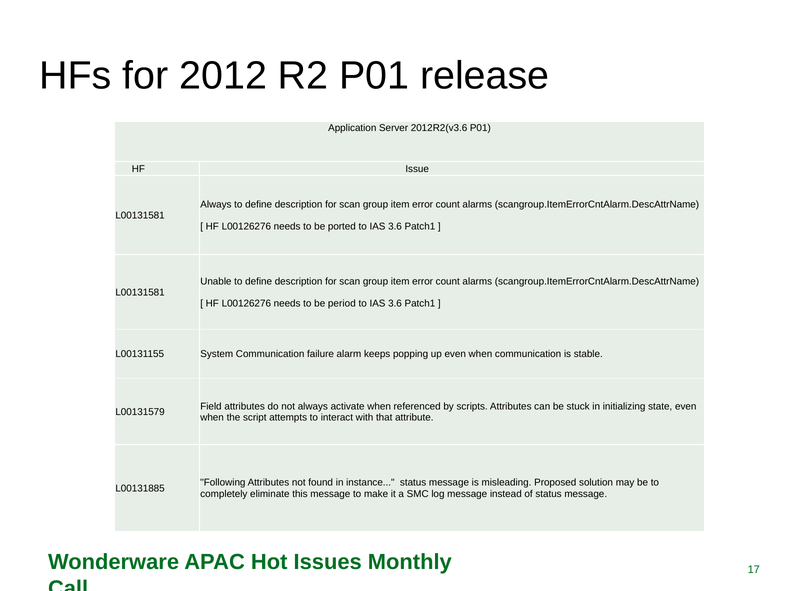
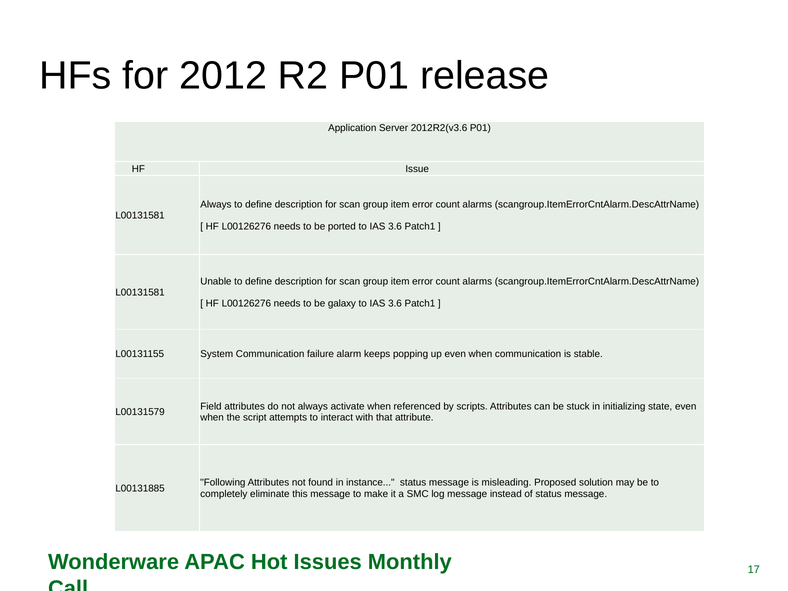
period: period -> galaxy
